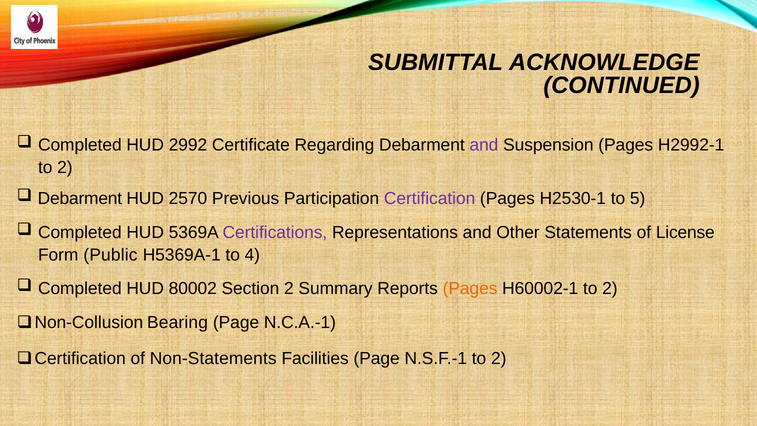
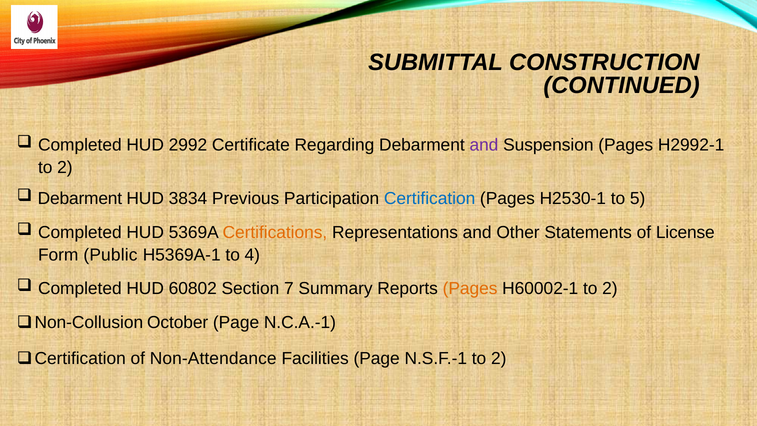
ACKNOWLEDGE: ACKNOWLEDGE -> CONSTRUCTION
2570: 2570 -> 3834
Certification at (430, 199) colour: purple -> blue
Certifications colour: purple -> orange
80002: 80002 -> 60802
Section 2: 2 -> 7
Bearing: Bearing -> October
Non-Statements: Non-Statements -> Non-Attendance
